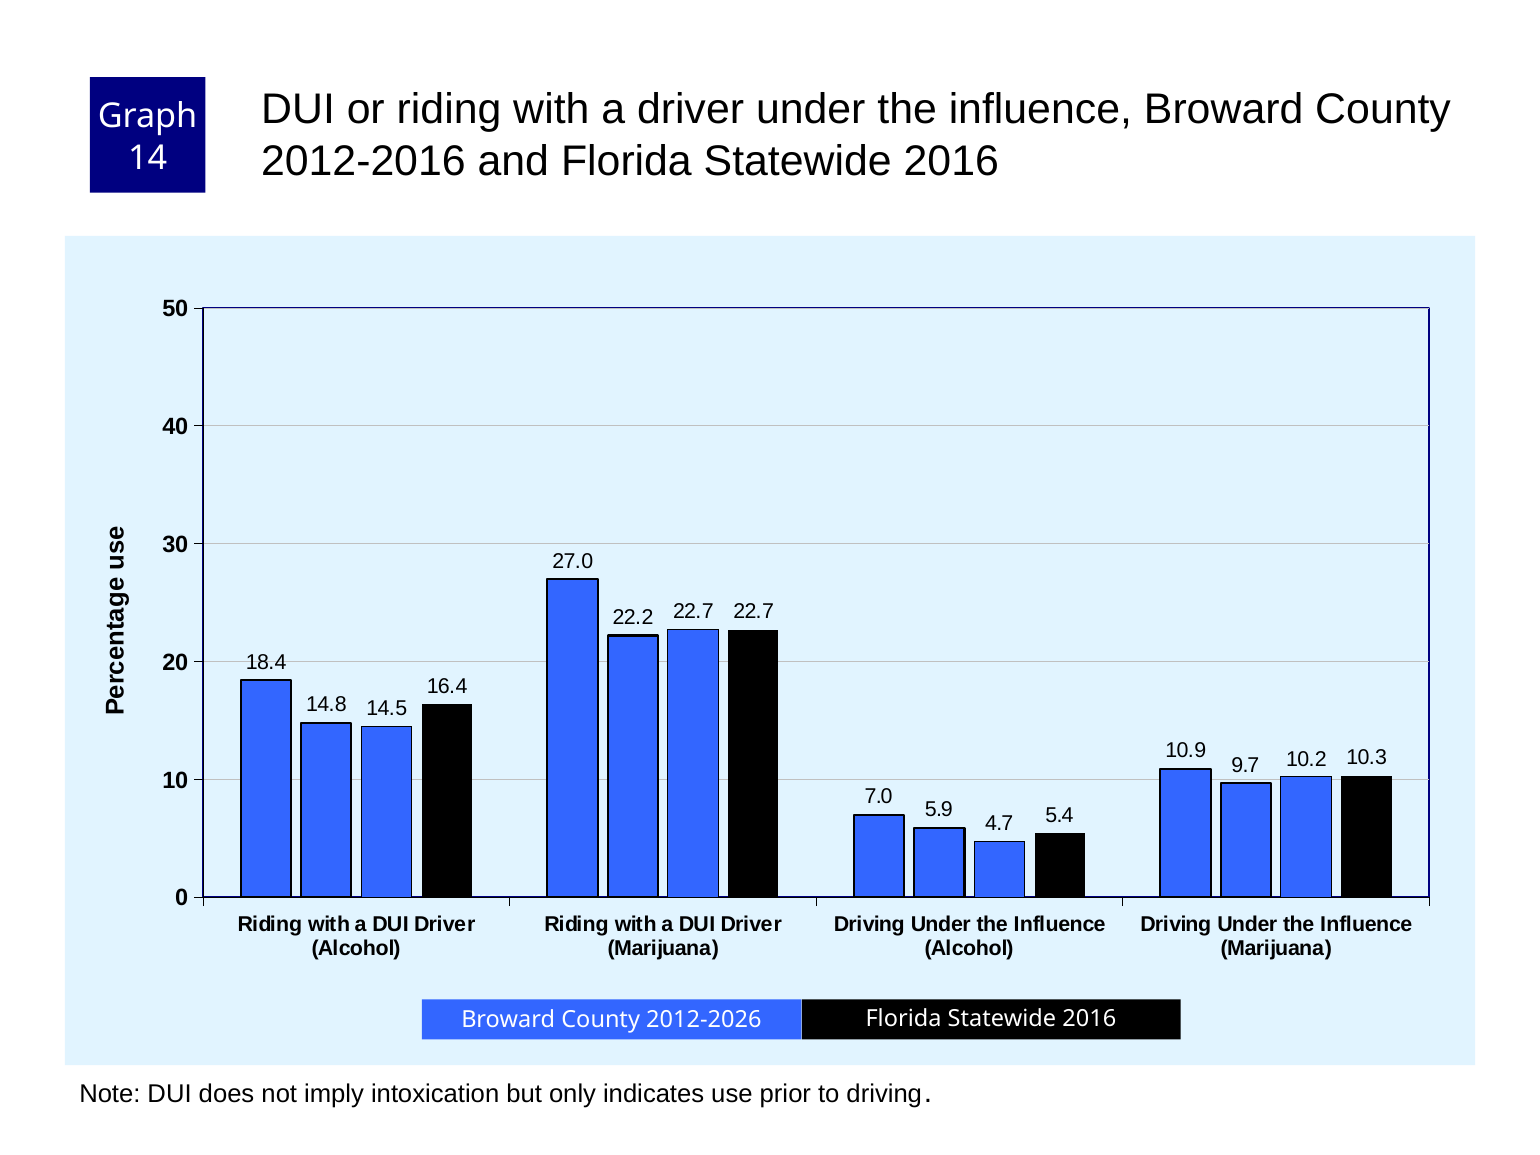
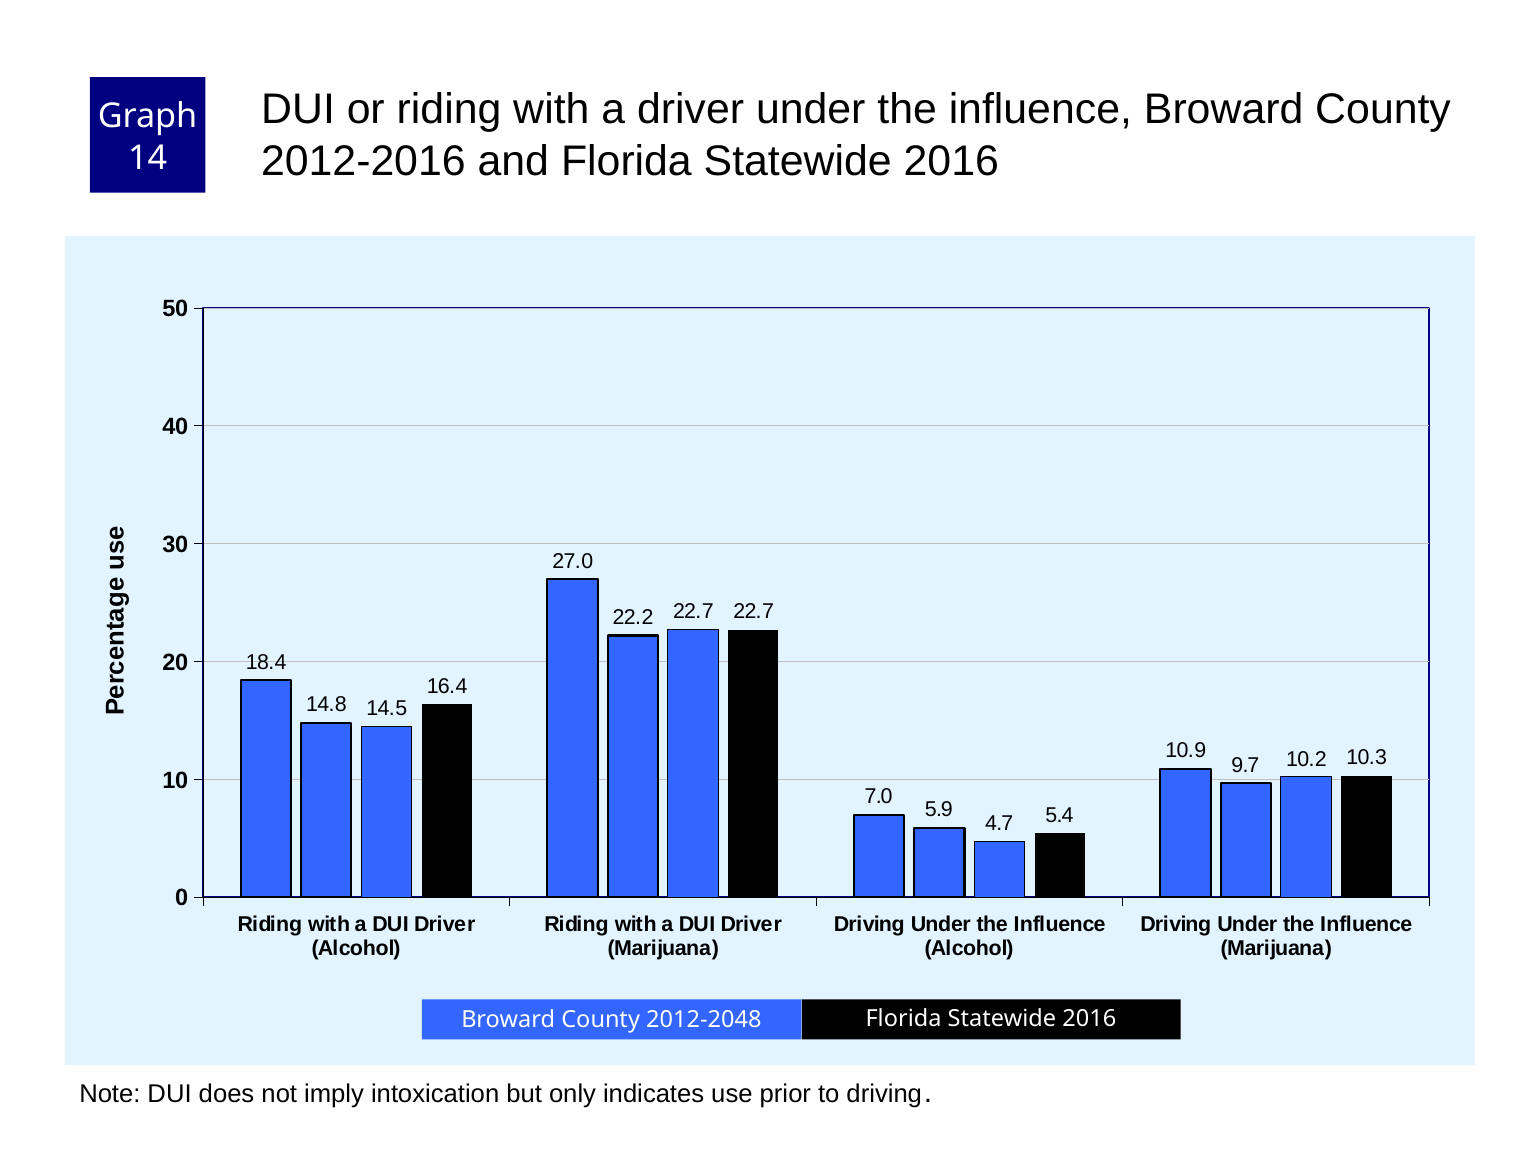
2012-2026: 2012-2026 -> 2012-2048
